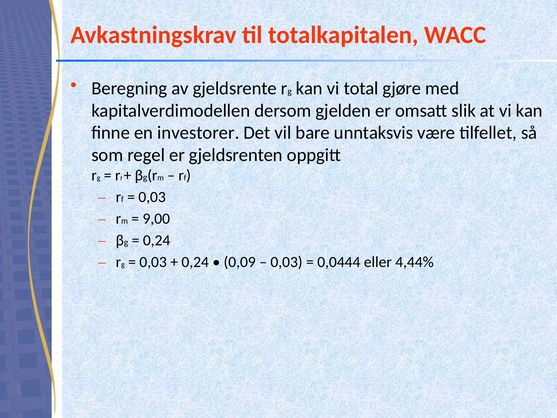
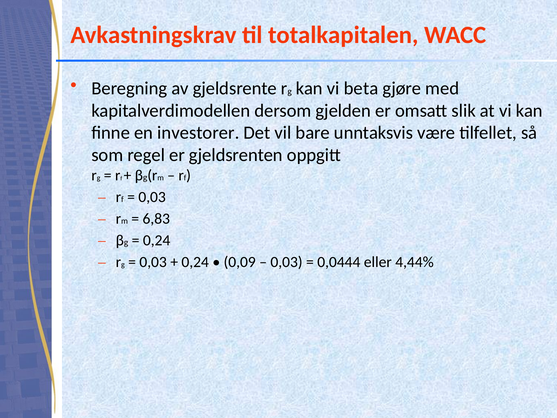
total: total -> beta
9,00: 9,00 -> 6,83
